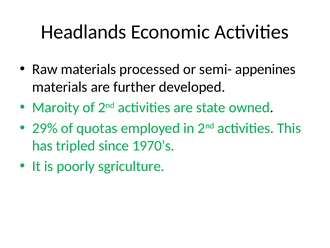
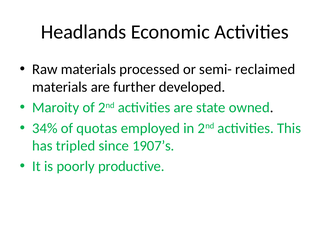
appenines: appenines -> reclaimed
29%: 29% -> 34%
1970’s: 1970’s -> 1907’s
sgriculture: sgriculture -> productive
